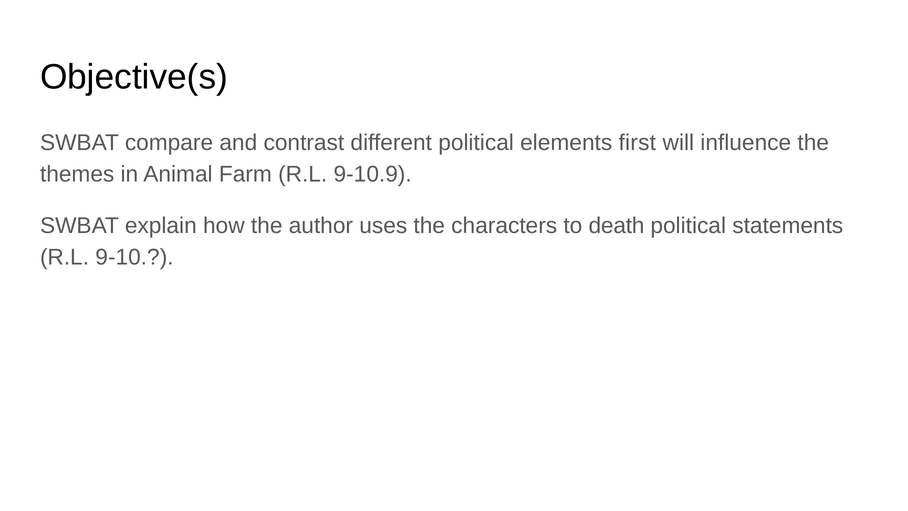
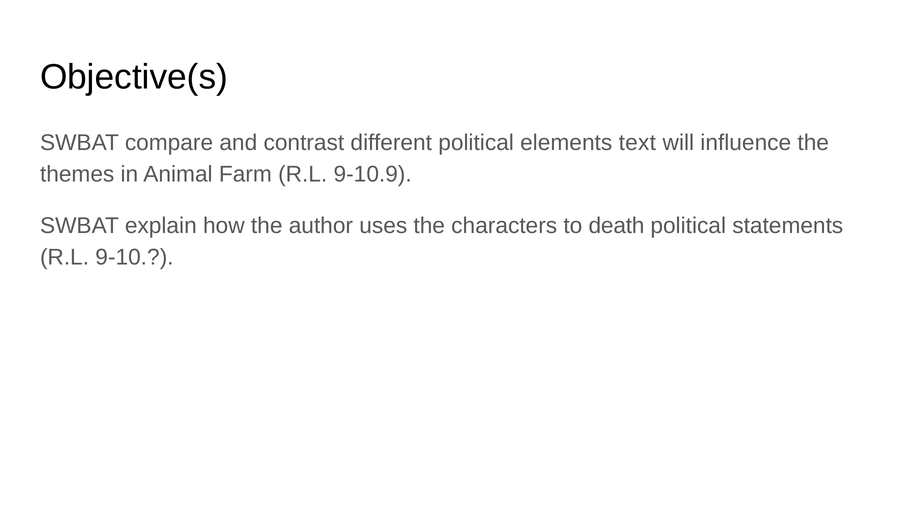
first: first -> text
